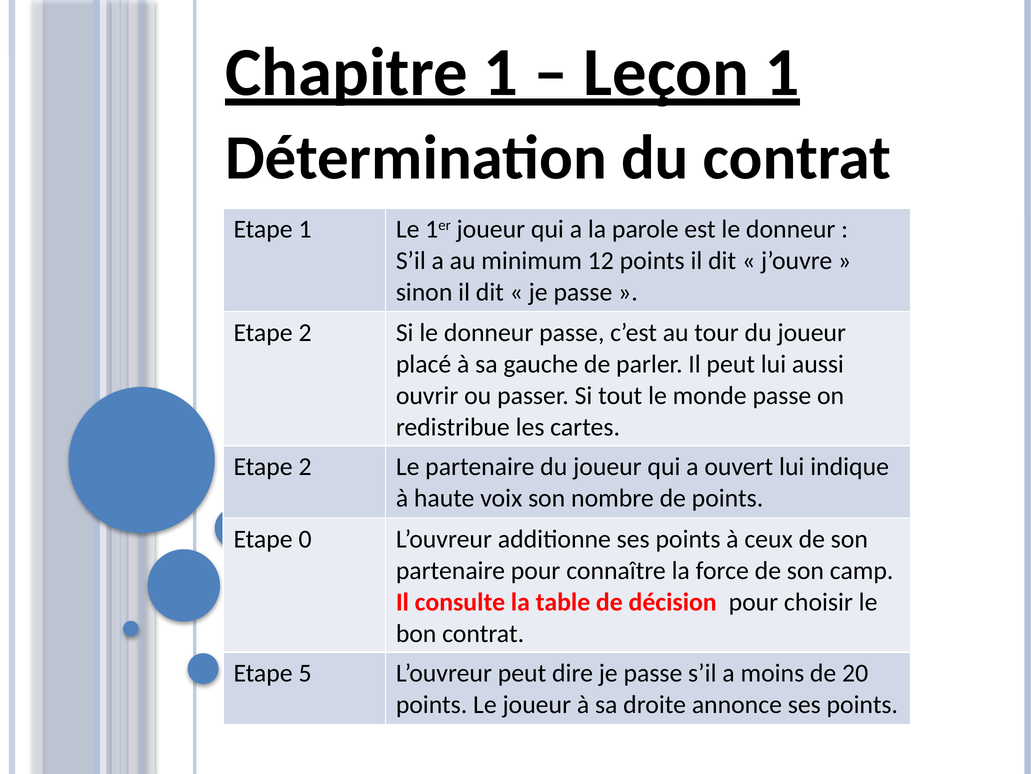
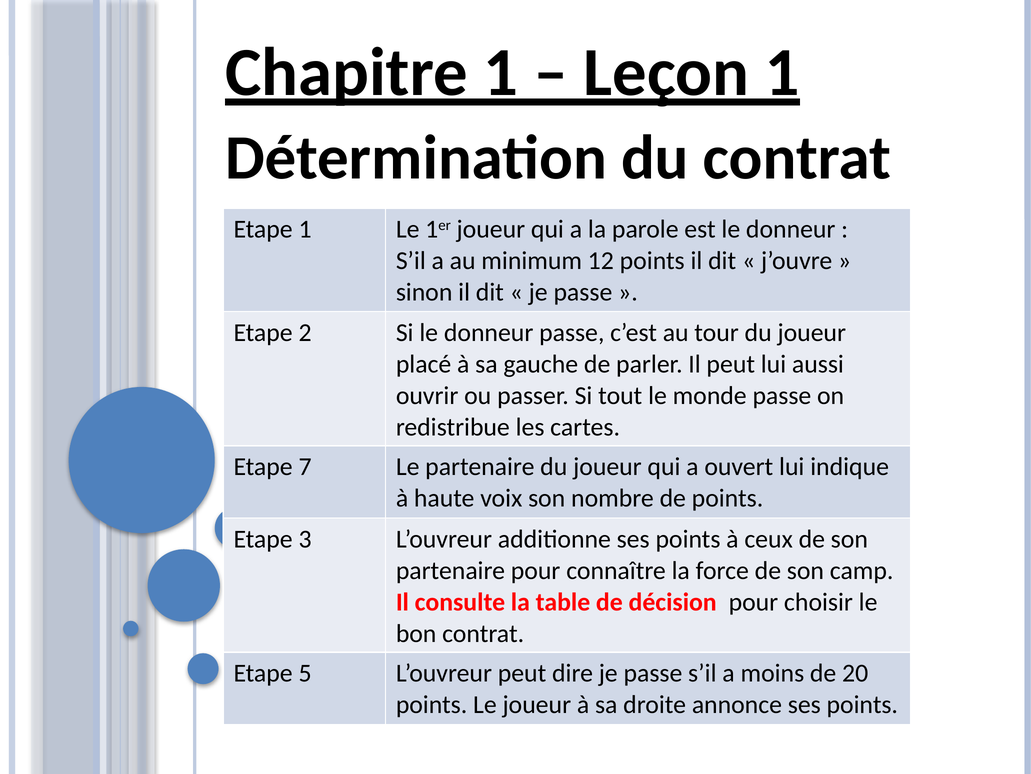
2 at (305, 466): 2 -> 7
0: 0 -> 3
